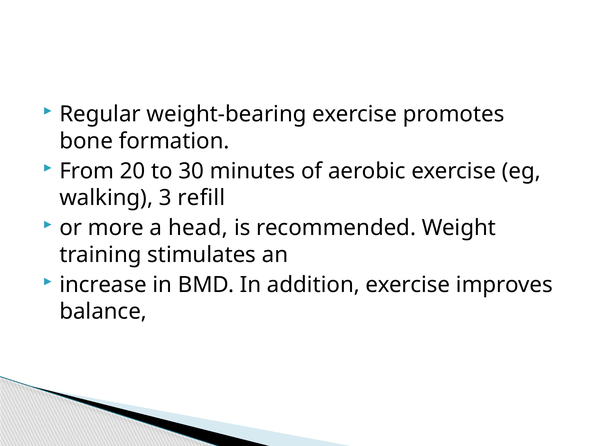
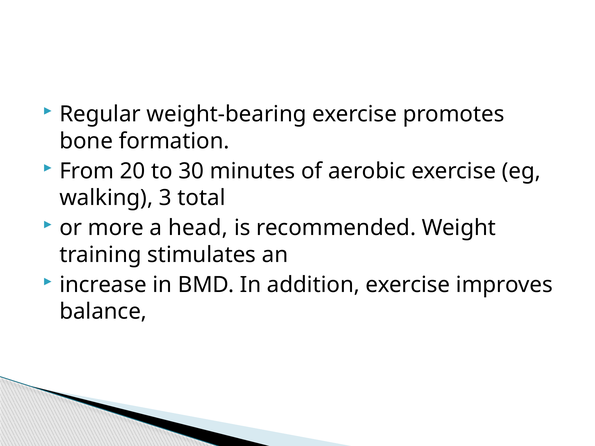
refill: refill -> total
